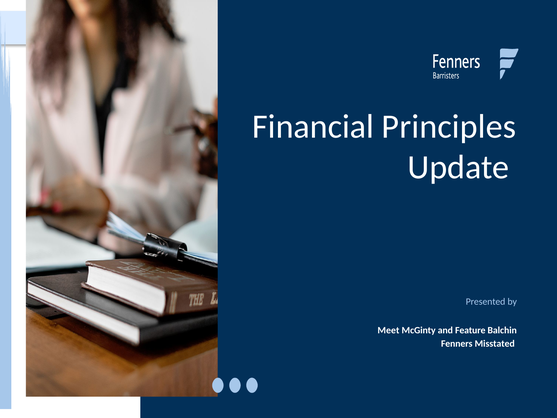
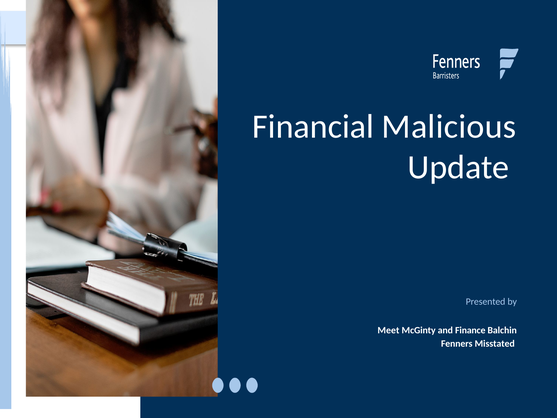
Principles: Principles -> Malicious
Feature: Feature -> Finance
